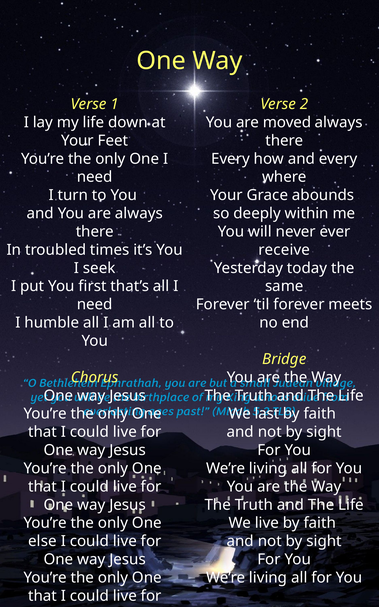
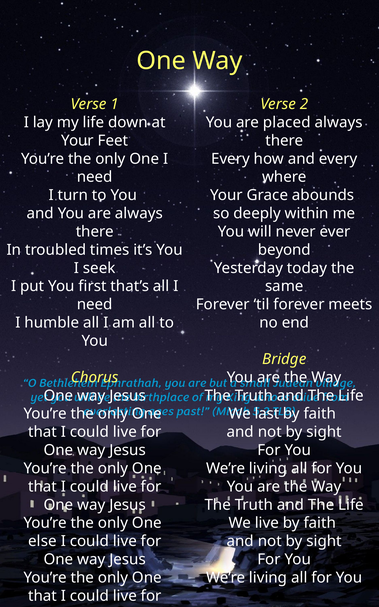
moved: moved -> placed
receive: receive -> beyond
